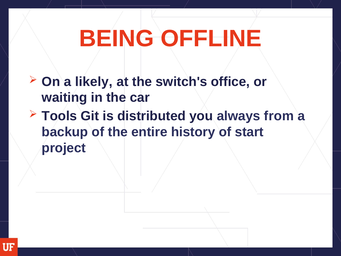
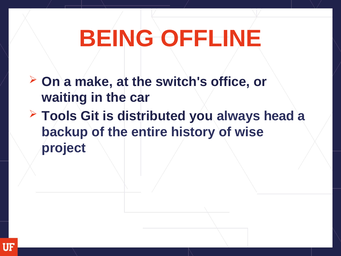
likely: likely -> make
from: from -> head
start: start -> wise
